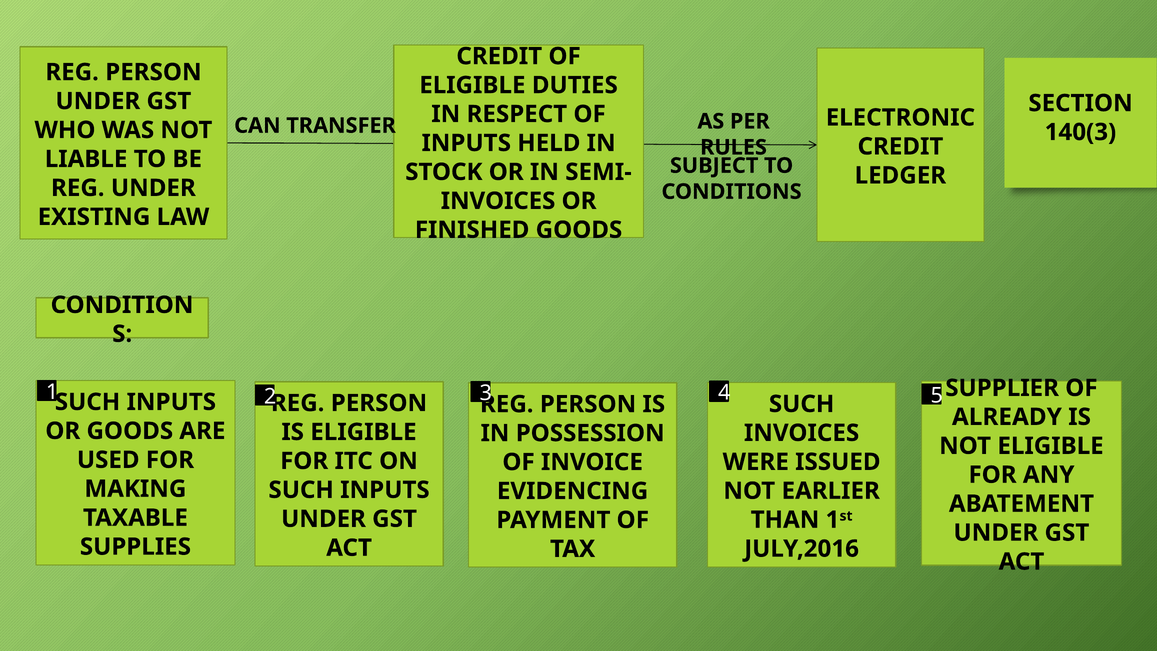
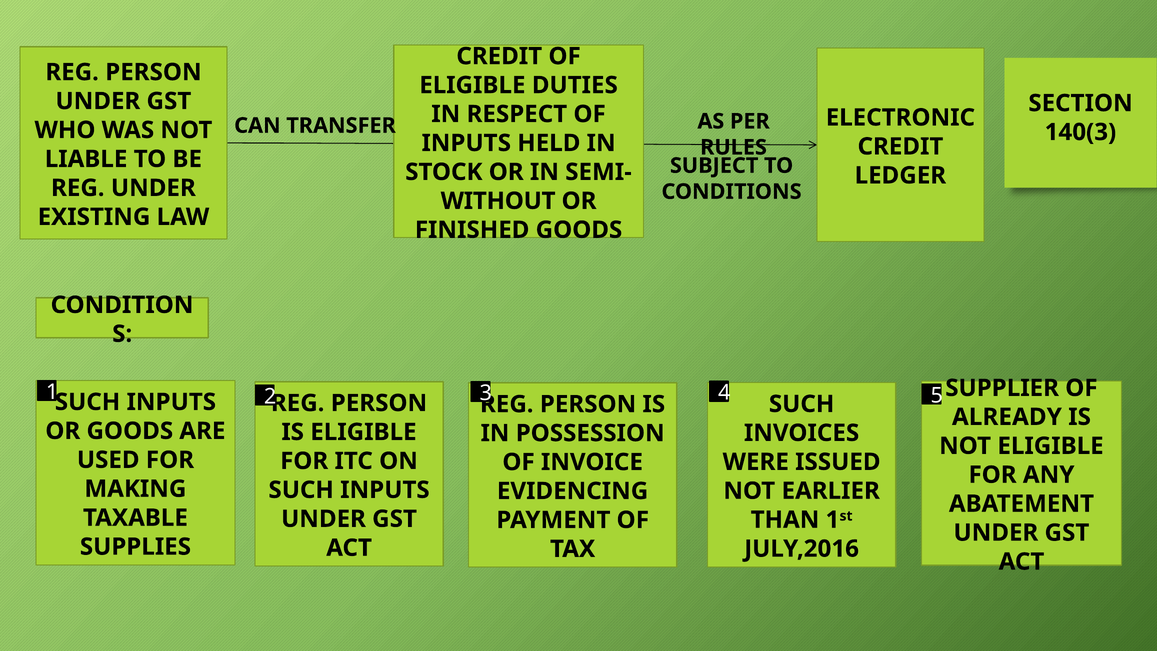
INVOICES at (498, 201): INVOICES -> WITHOUT
